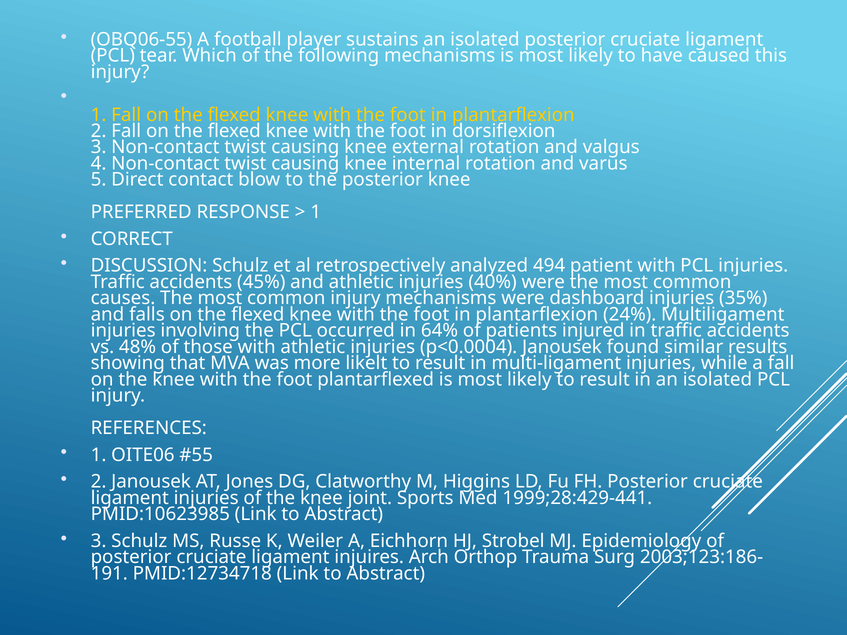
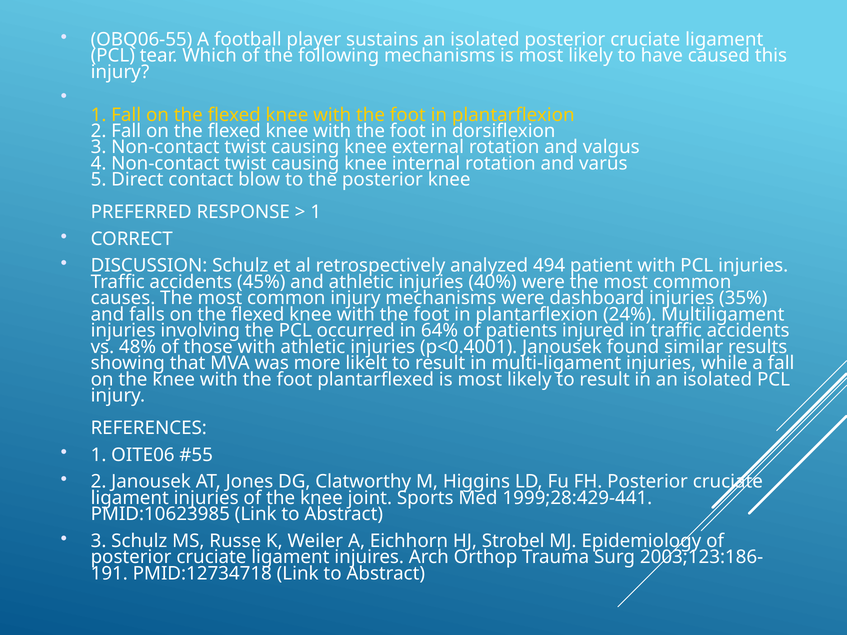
p<0.0004: p<0.0004 -> p<0.4001
